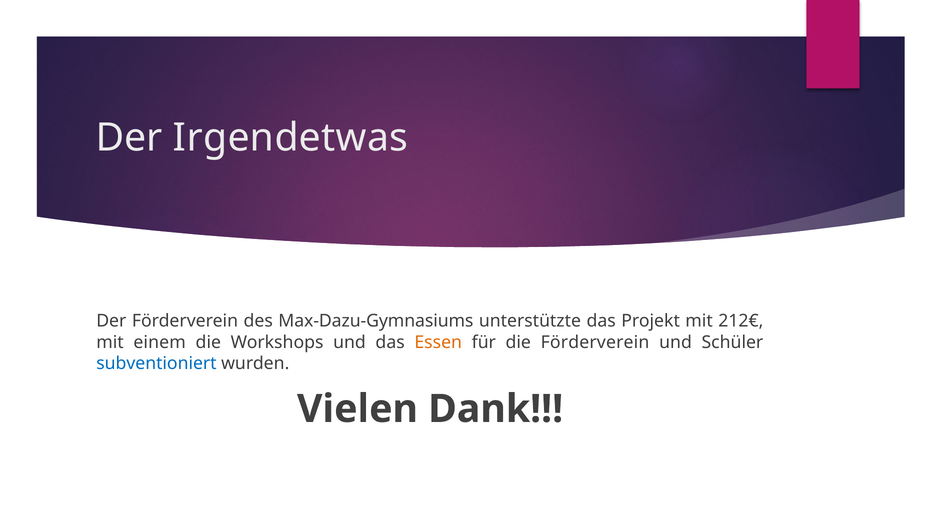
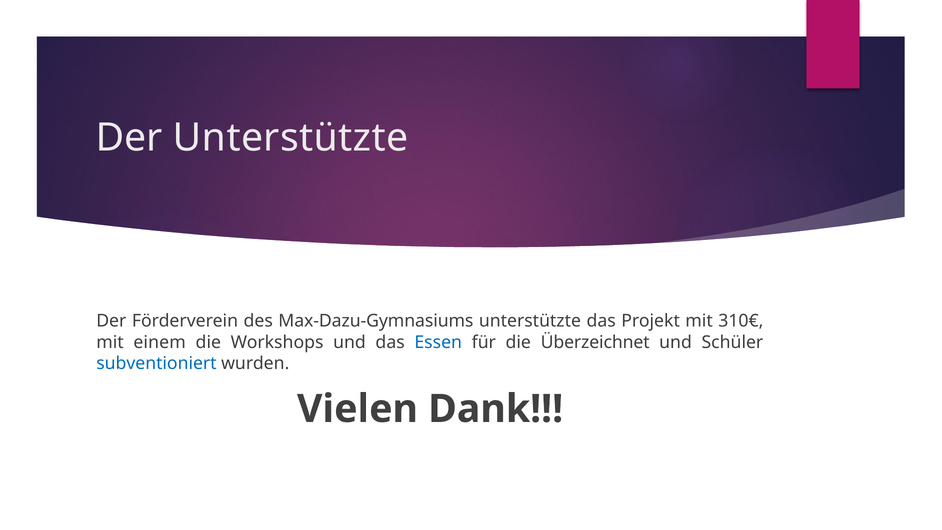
Der Irgendetwas: Irgendetwas -> Unterstützte
212€: 212€ -> 310€
Essen colour: orange -> blue
die Förderverein: Förderverein -> Überzeichnet
